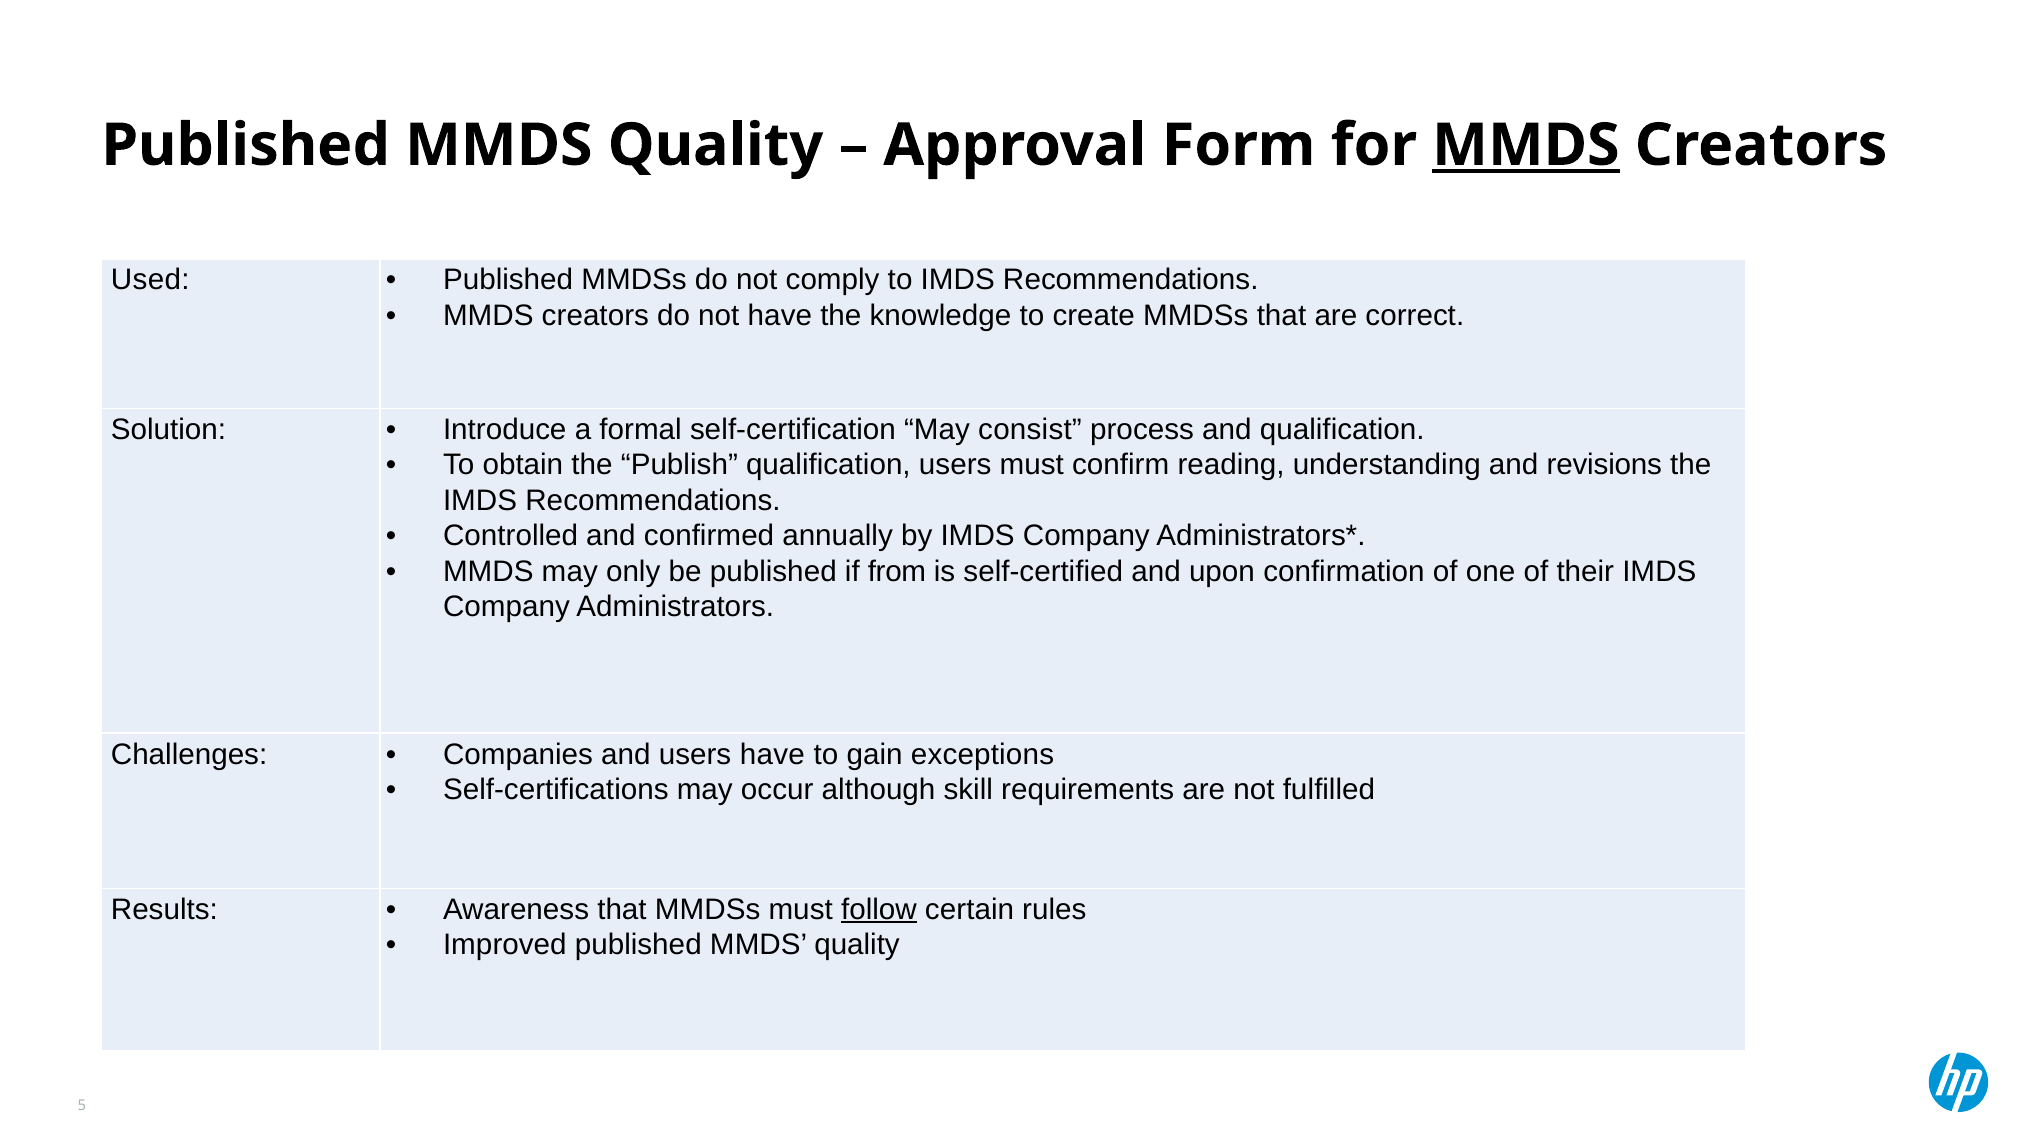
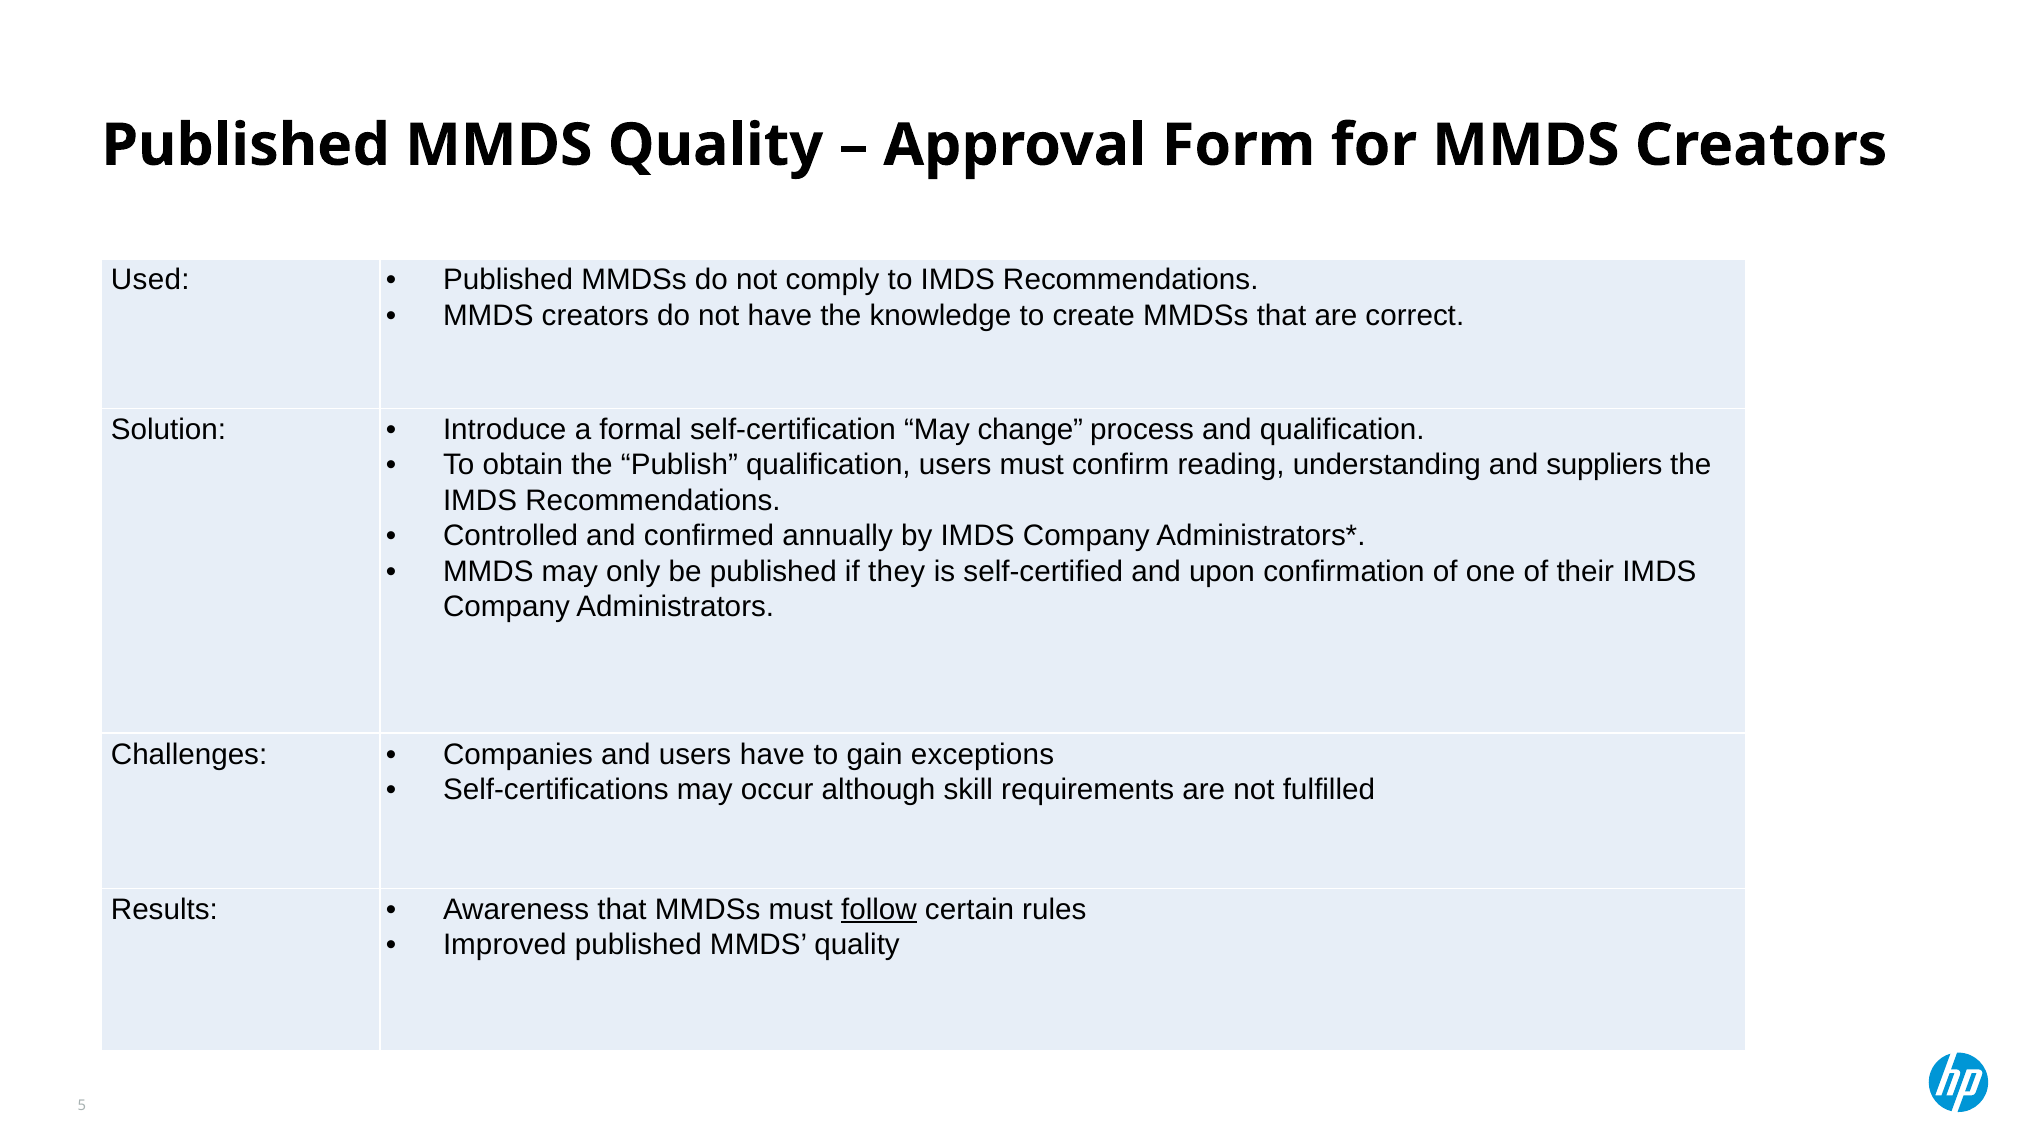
MMDS at (1526, 145) underline: present -> none
consist: consist -> change
revisions: revisions -> suppliers
from: from -> they
